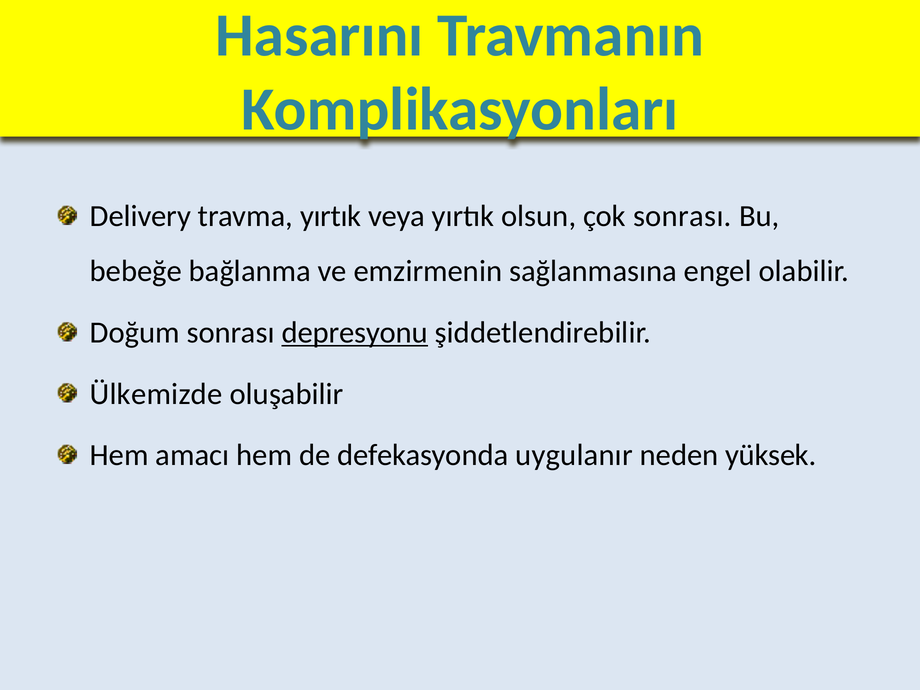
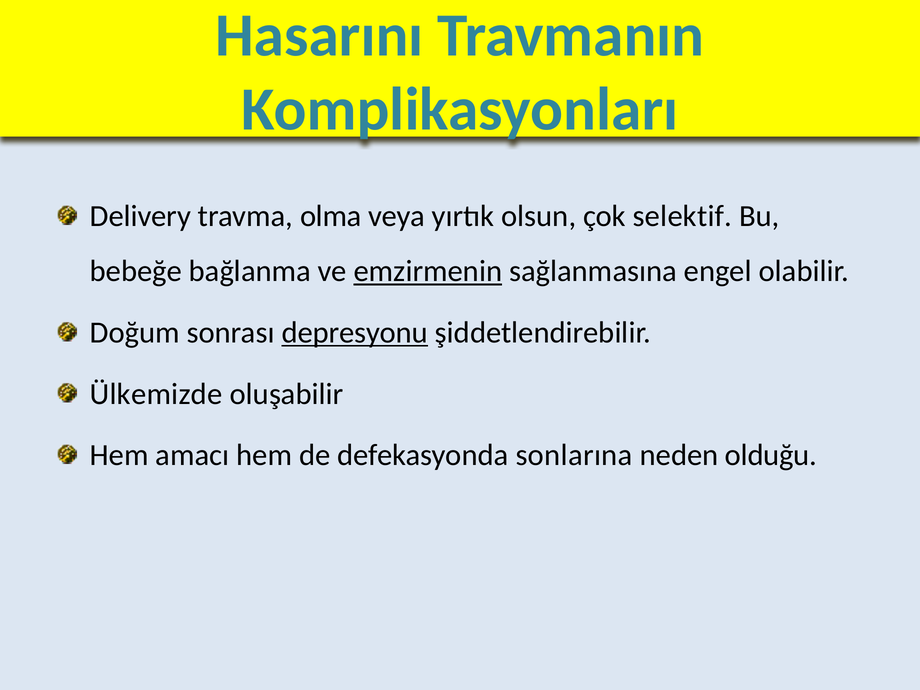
travma yırtık: yırtık -> olma
çok sonrası: sonrası -> selektif
emzirmenin underline: none -> present
uygulanır: uygulanır -> sonlarına
yüksek: yüksek -> olduğu
